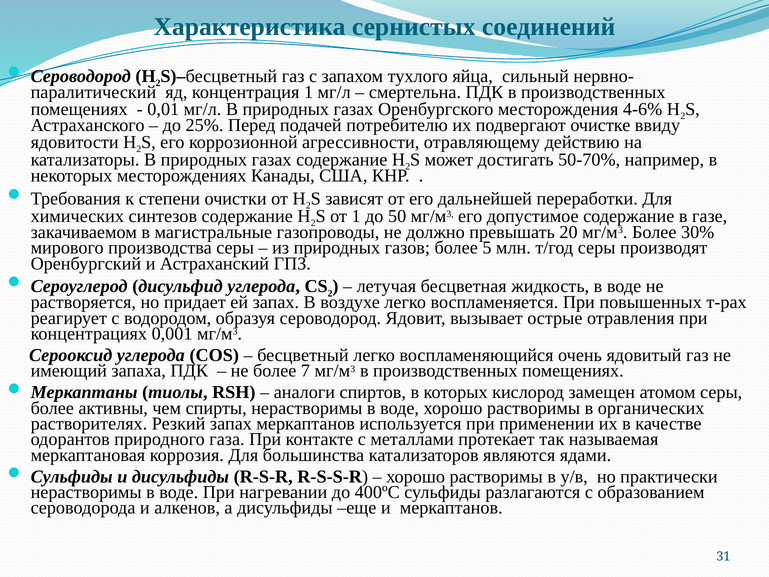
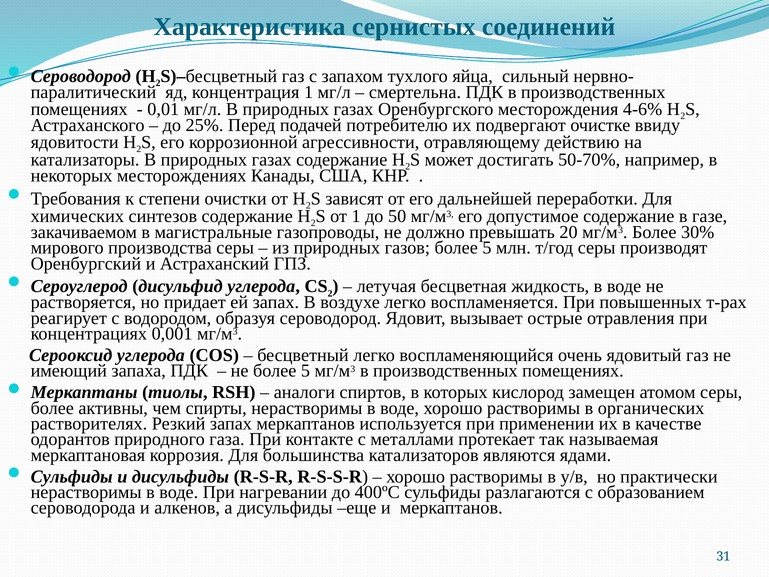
не более 7: 7 -> 5
